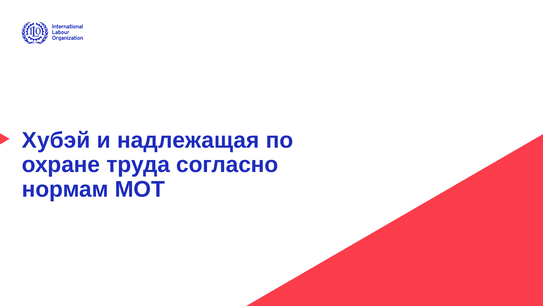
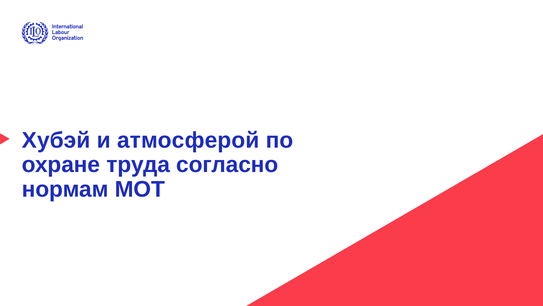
надлежащая: надлежащая -> атмосферой
